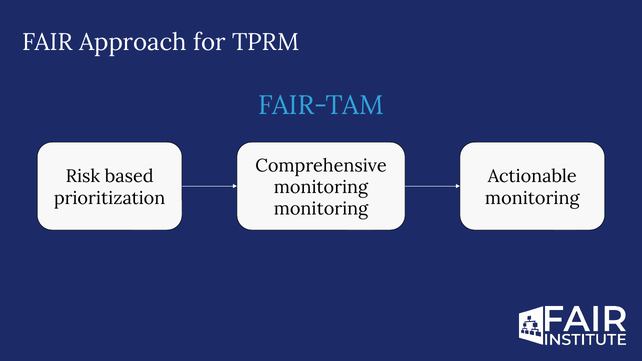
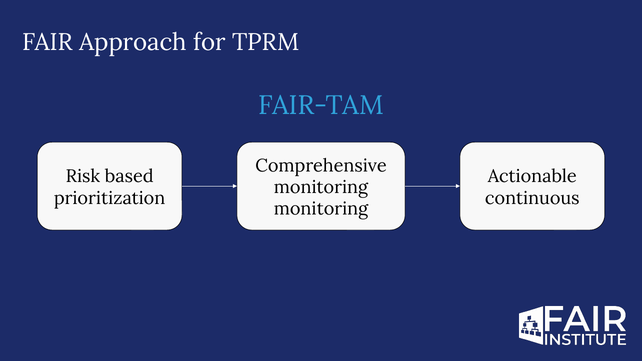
monitoring at (532, 198): monitoring -> continuous
